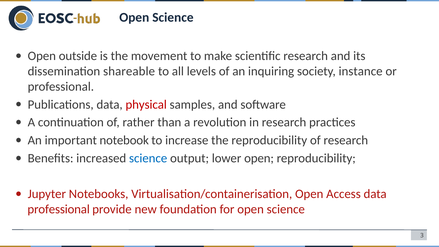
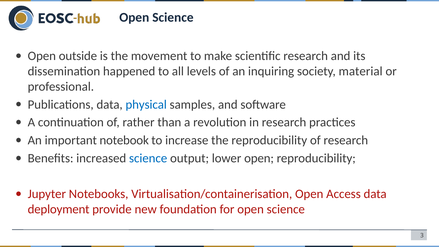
shareable: shareable -> happened
instance: instance -> material
physical colour: red -> blue
professional at (59, 209): professional -> deployment
